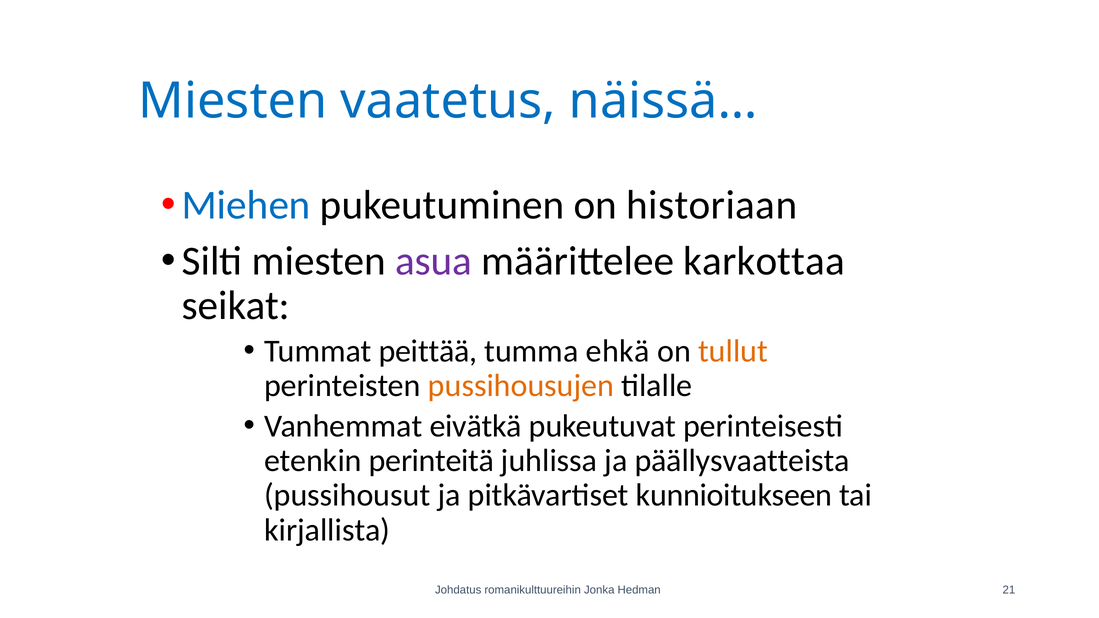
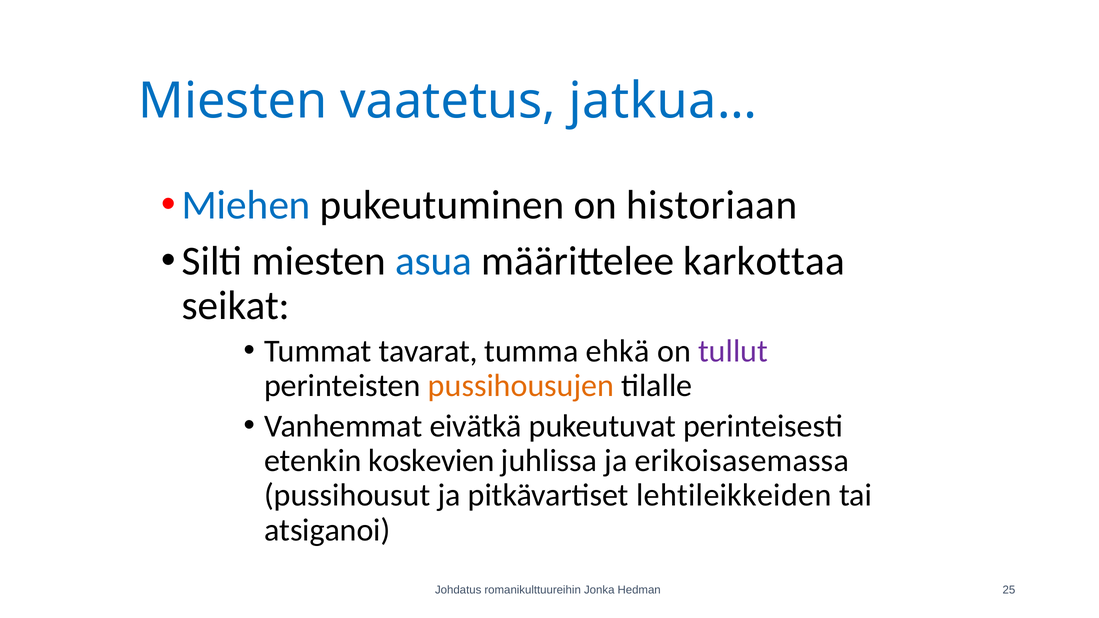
näissä…: näissä… -> jatkua…
asua colour: purple -> blue
peittää: peittää -> tavarat
tullut colour: orange -> purple
perinteitä: perinteitä -> koskevien
päällysvaatteista: päällysvaatteista -> erikoisasemassa
kunnioitukseen: kunnioitukseen -> lehtileikkeiden
kirjallista: kirjallista -> atsiganoi
21: 21 -> 25
